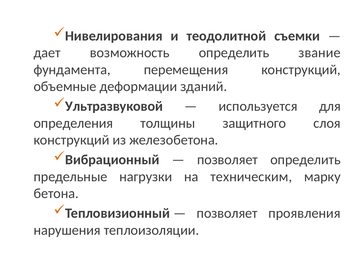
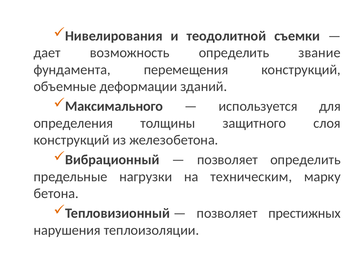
Ультразвуковой: Ультразвуковой -> Максимального
проявления: проявления -> престижных
